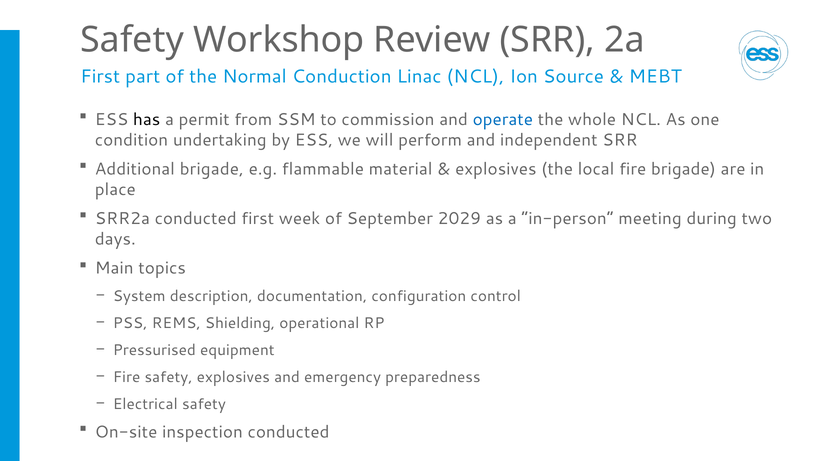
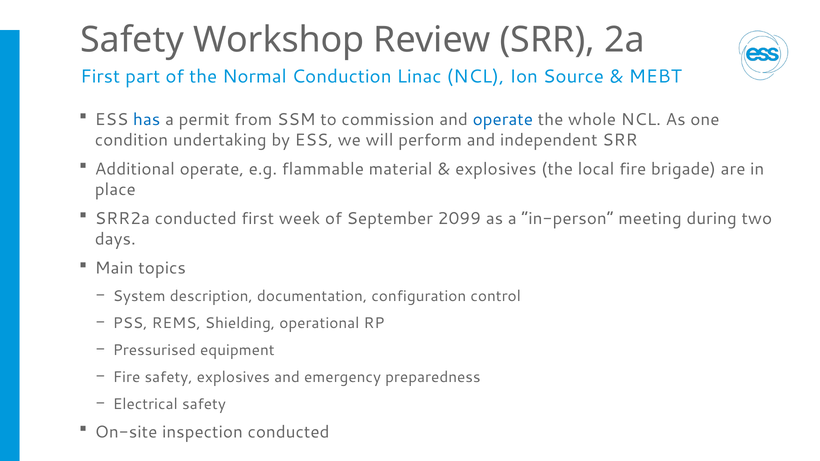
has colour: black -> blue
Additional brigade: brigade -> operate
2029: 2029 -> 2099
